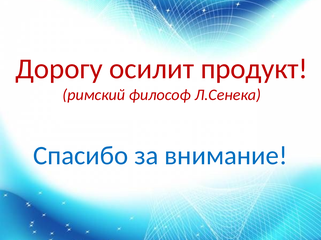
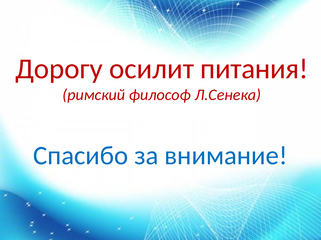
продукт: продукт -> питания
